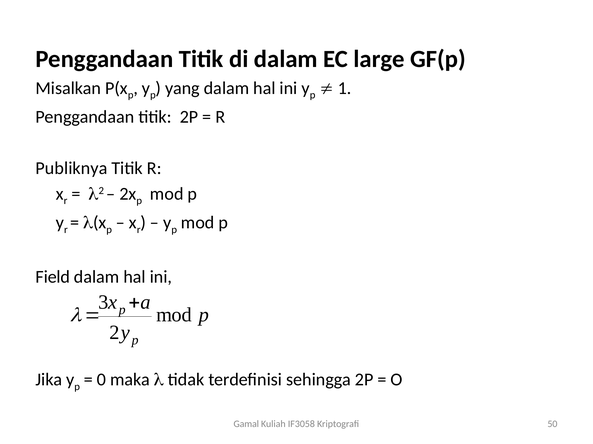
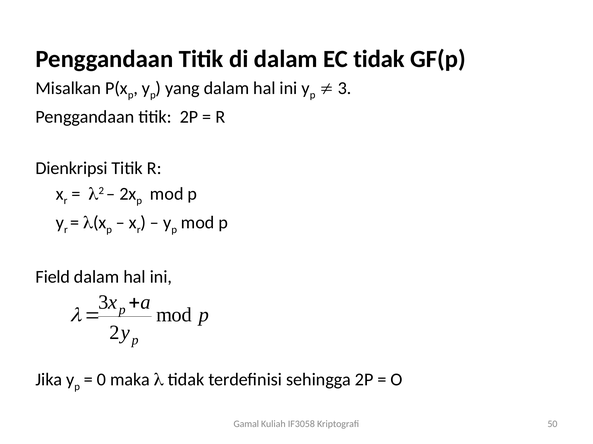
EC large: large -> tidak
1 at (345, 88): 1 -> 3
Publiknya: Publiknya -> Dienkripsi
